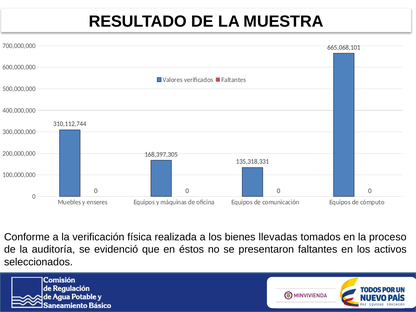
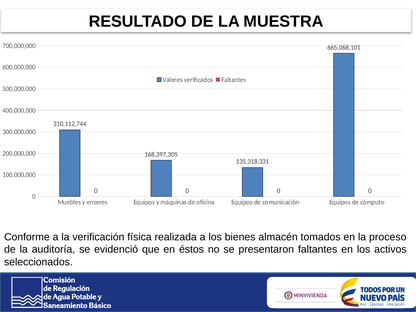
llevadas: llevadas -> almacén
